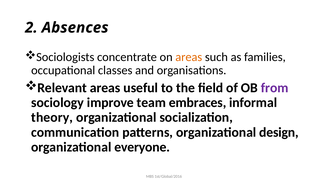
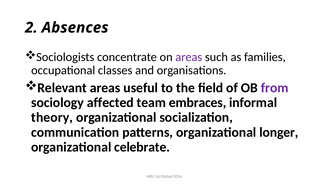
areas at (189, 57) colour: orange -> purple
improve: improve -> affected
design: design -> longer
everyone: everyone -> celebrate
